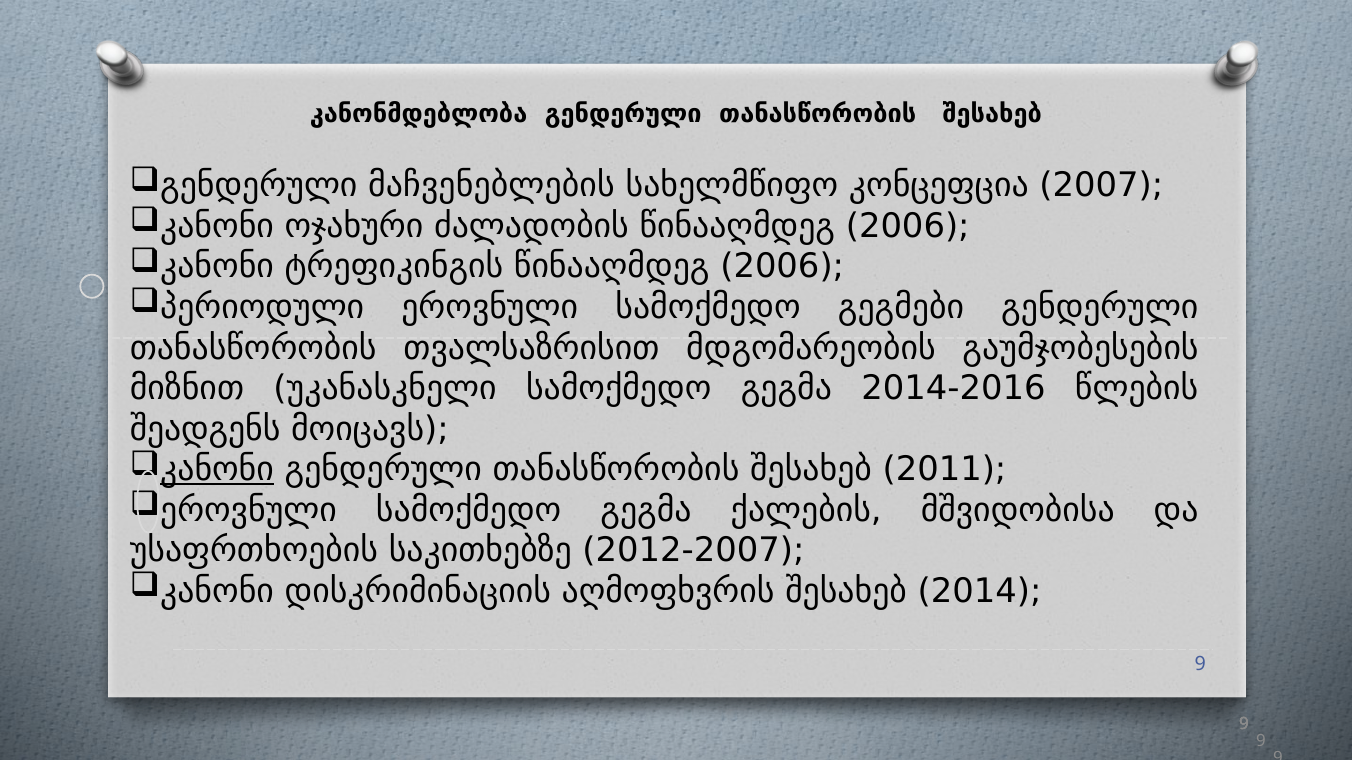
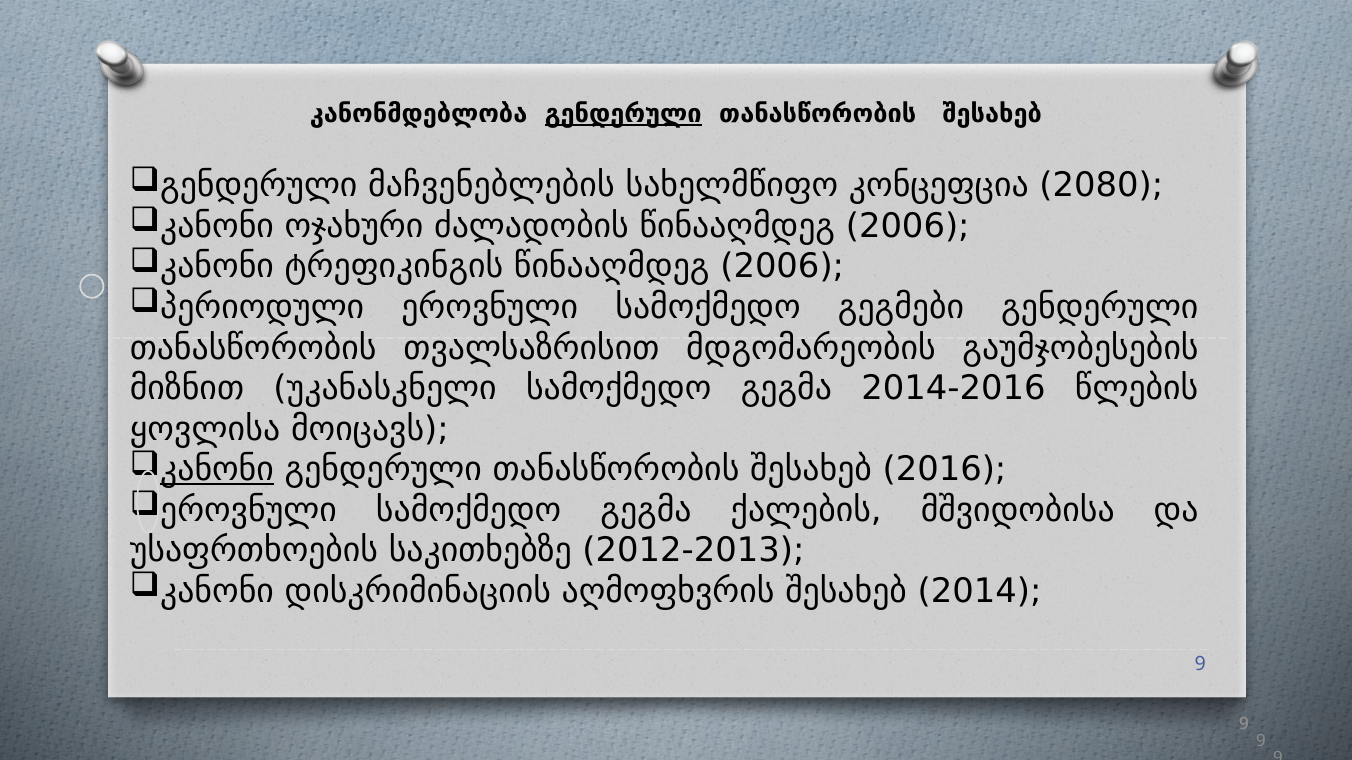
გენდერული at (623, 114) underline: none -> present
2007: 2007 -> 2080
შეადგენს: შეადგენს -> ყოვლისა
2011: 2011 -> 2016
2012-2007: 2012-2007 -> 2012-2013
